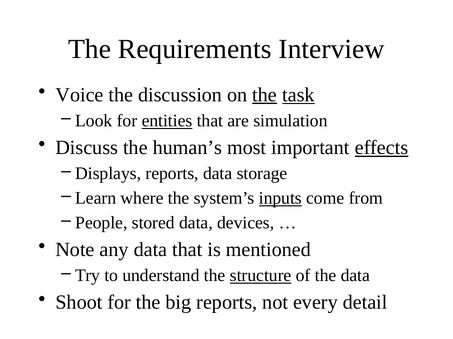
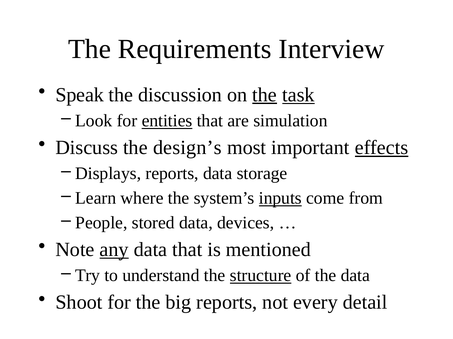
Voice: Voice -> Speak
human’s: human’s -> design’s
any underline: none -> present
